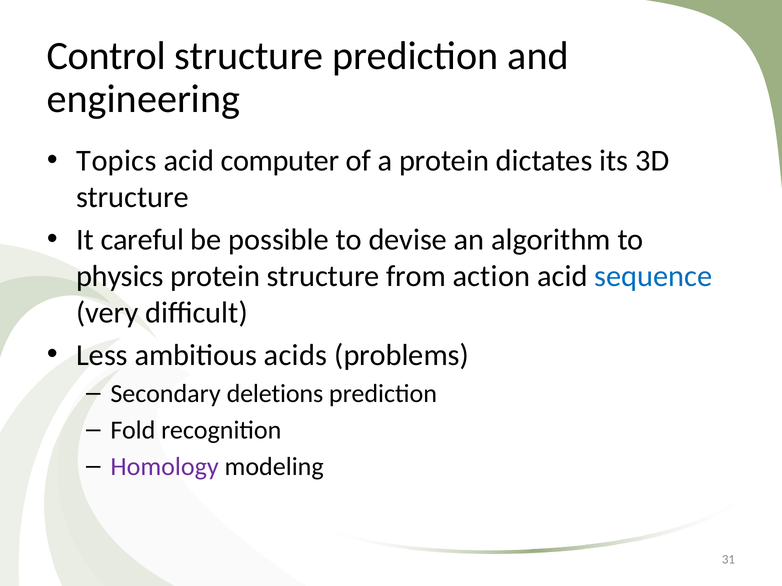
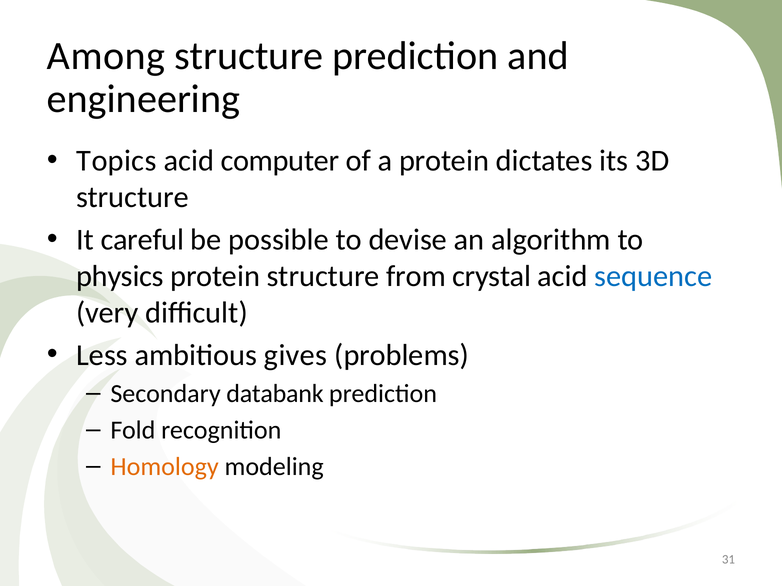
Control: Control -> Among
action: action -> crystal
acids: acids -> gives
deletions: deletions -> databank
Homology colour: purple -> orange
